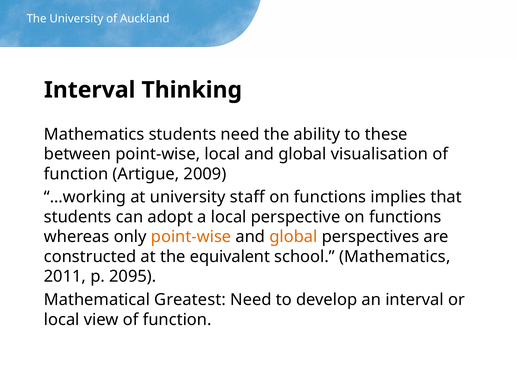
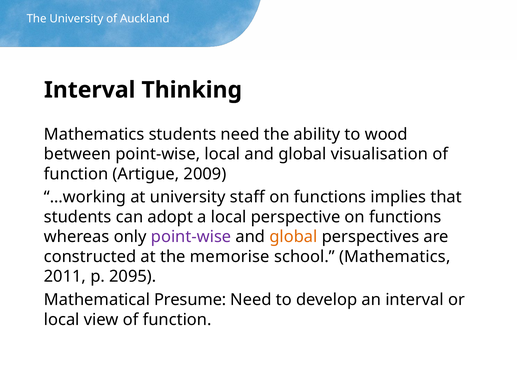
these: these -> wood
point-wise at (191, 237) colour: orange -> purple
equivalent: equivalent -> memorise
Greatest: Greatest -> Presume
